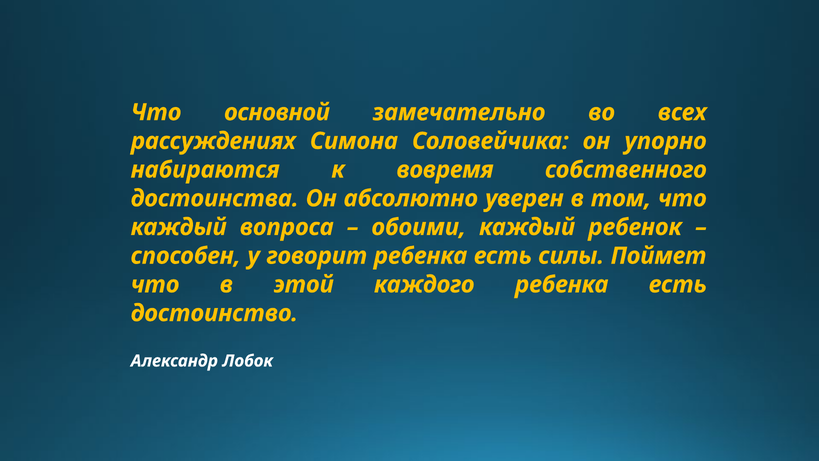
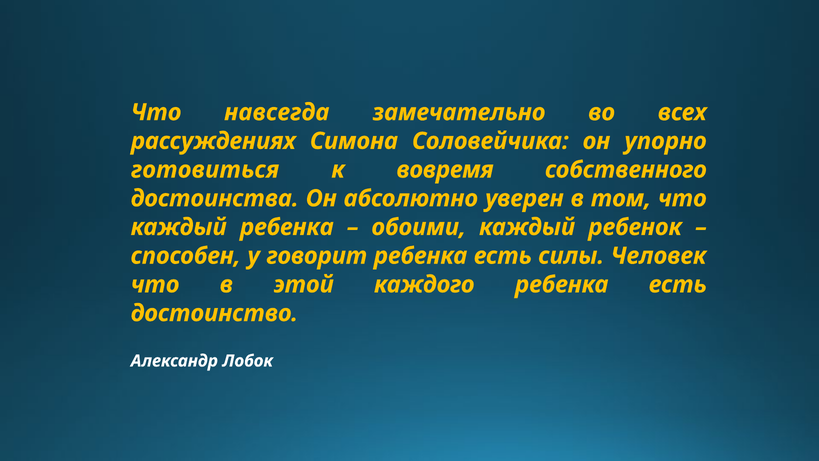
основной: основной -> навсегда
набираются: набираются -> готовиться
каждый вопроса: вопроса -> ребенка
Поймет: Поймет -> Человек
